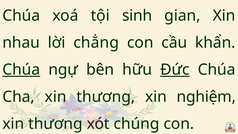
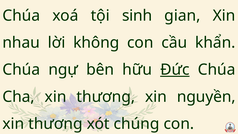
chẳng: chẳng -> không
Chúa at (21, 70) underline: present -> none
nghiệm: nghiệm -> nguyền
